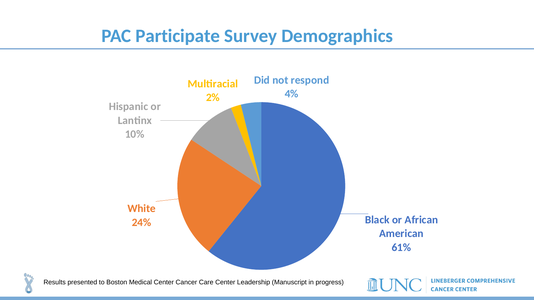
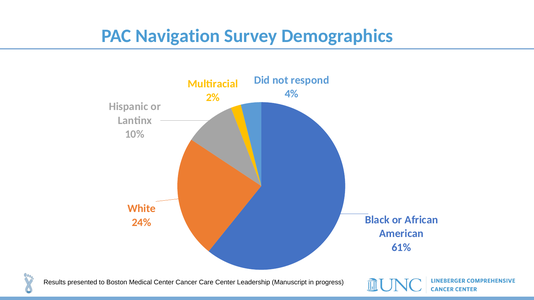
Participate: Participate -> Navigation
